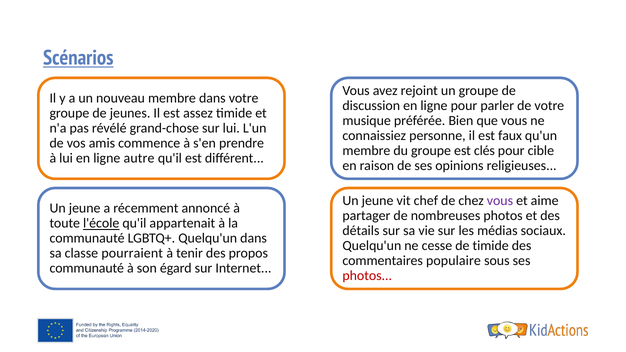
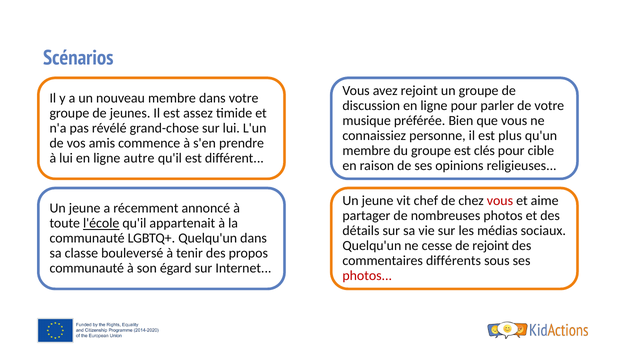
Scénarios underline: present -> none
faux: faux -> plus
vous at (500, 201) colour: purple -> red
de timide: timide -> rejoint
pourraient: pourraient -> bouleversé
populaire: populaire -> différents
